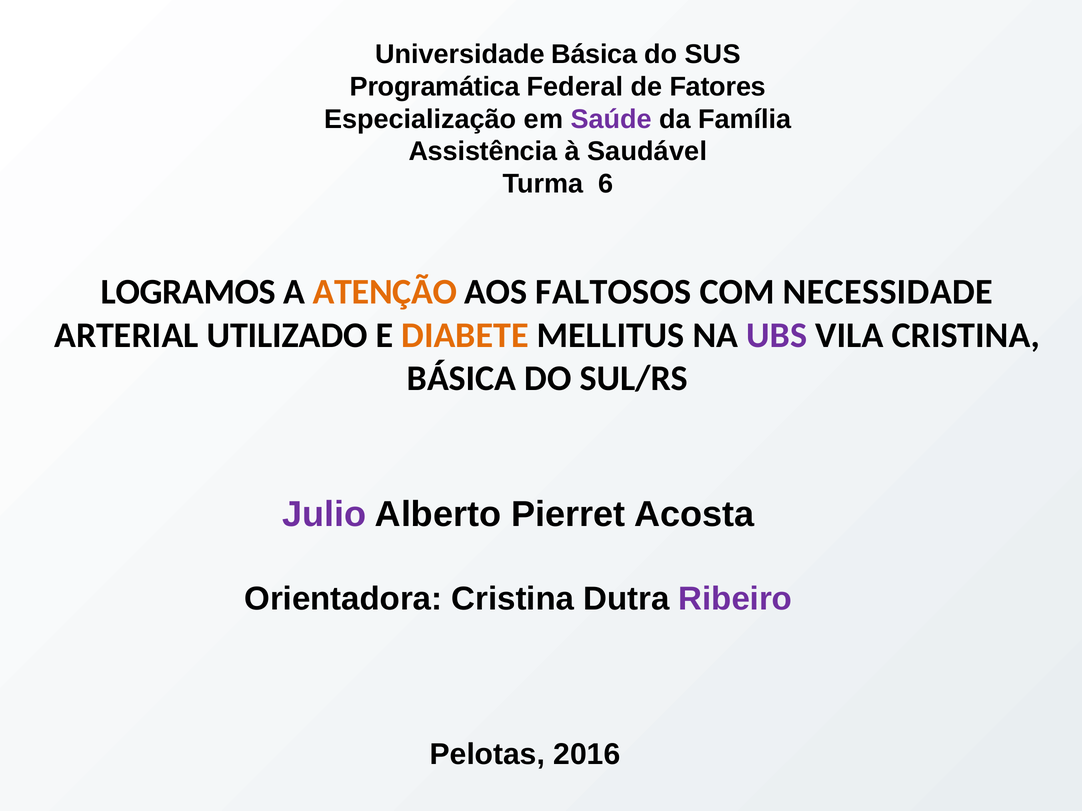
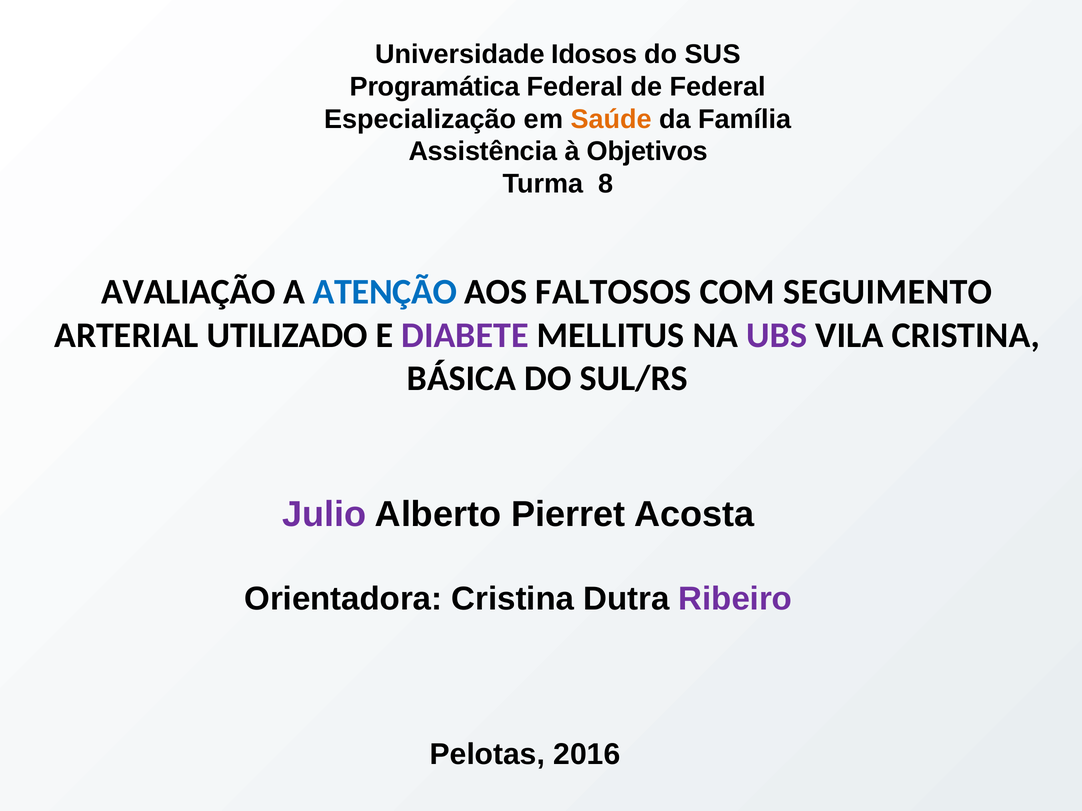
Universidade Básica: Básica -> Idosos
de Fatores: Fatores -> Federal
Saúde colour: purple -> orange
Saudável: Saudável -> Objetivos
6: 6 -> 8
LOGRAMOS: LOGRAMOS -> AVALIAÇÃO
ATENÇÃO colour: orange -> blue
NECESSIDADE: NECESSIDADE -> SEGUIMENTO
DIABETE colour: orange -> purple
